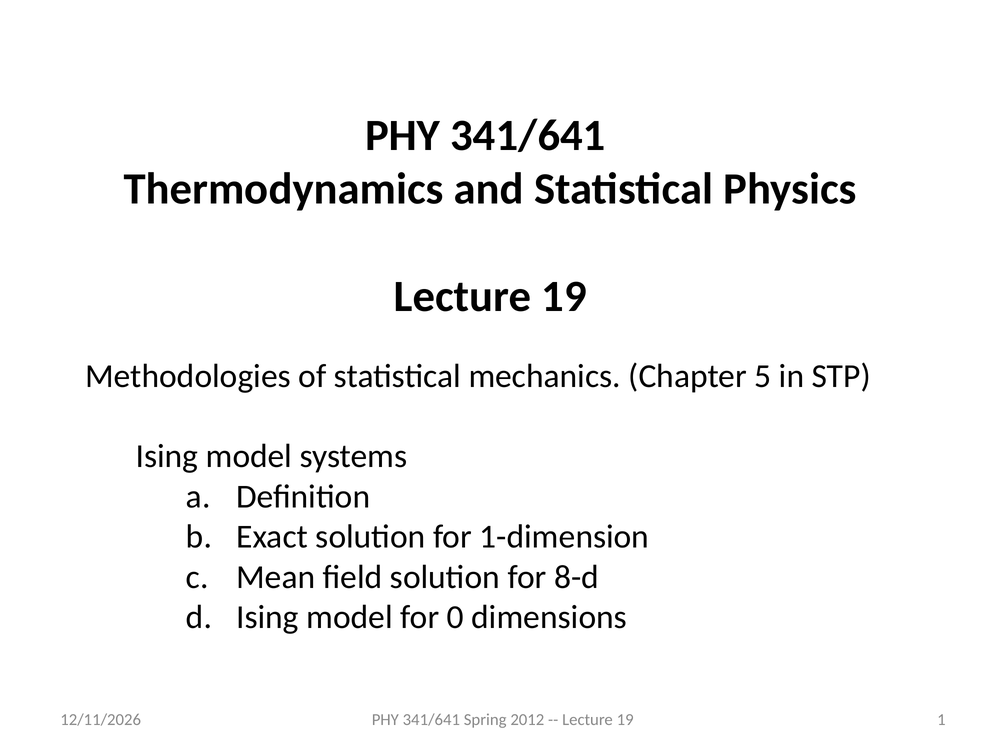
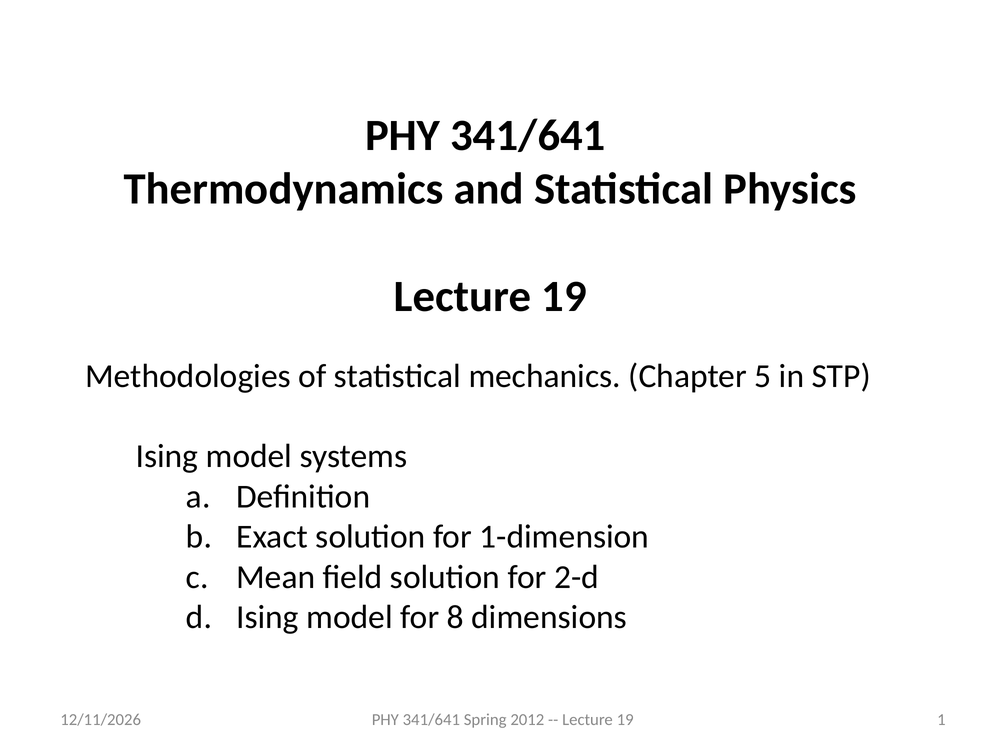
8-d: 8-d -> 2-d
0: 0 -> 8
